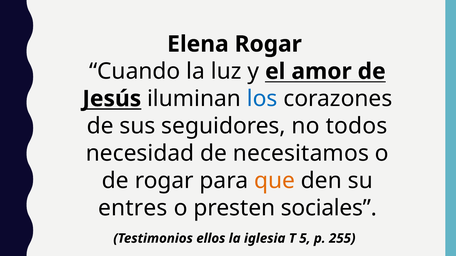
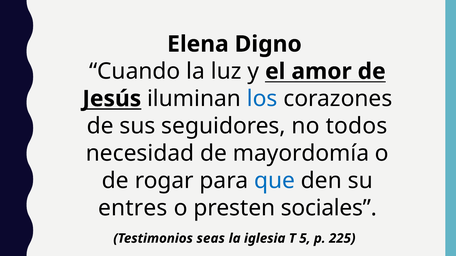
Elena Rogar: Rogar -> Digno
necesitamos: necesitamos -> mayordomía
que colour: orange -> blue
ellos: ellos -> seas
255: 255 -> 225
